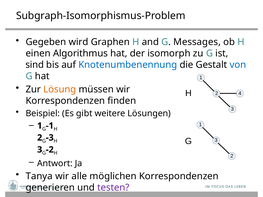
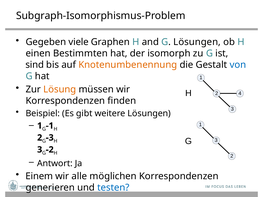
wird: wird -> viele
G Messages: Messages -> Lösungen
Algorithmus: Algorithmus -> Bestimmten
Knotenumbenennung colour: blue -> orange
Tanya: Tanya -> Einem
testen colour: purple -> blue
